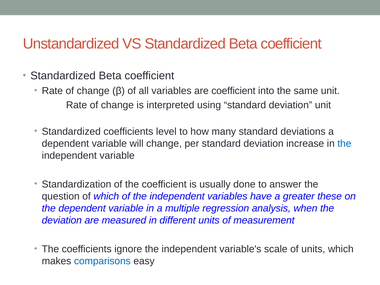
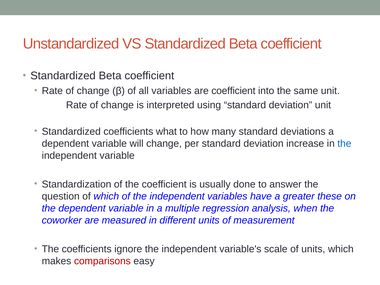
level: level -> what
deviation at (62, 220): deviation -> coworker
comparisons colour: blue -> red
